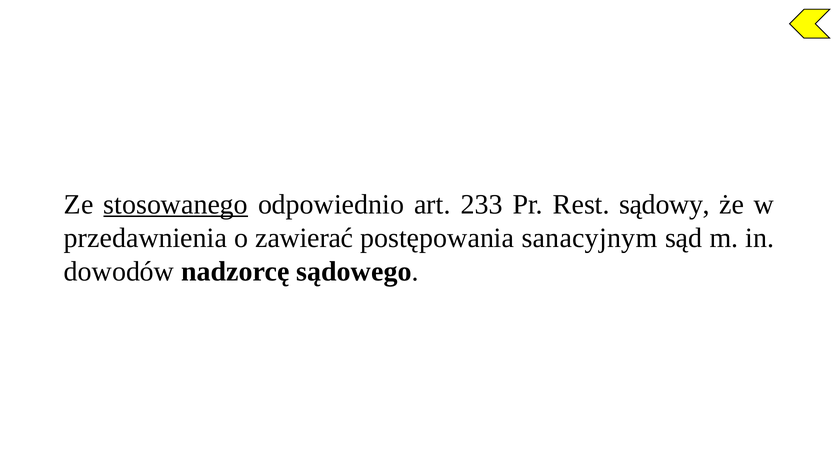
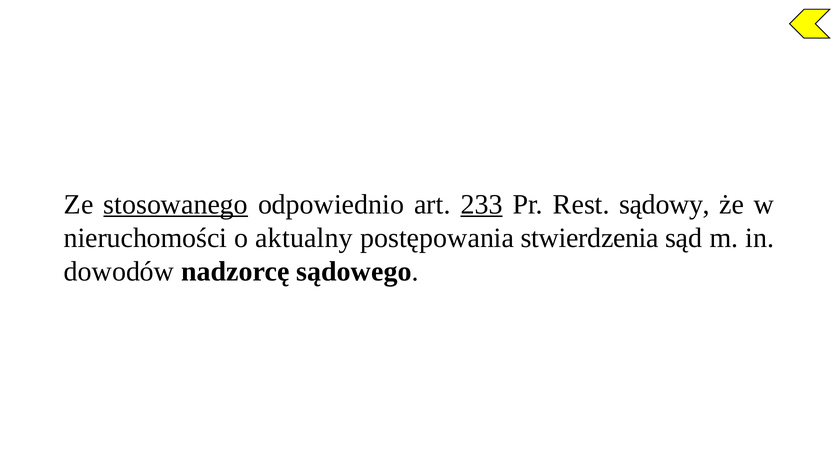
233 underline: none -> present
przedawnienia: przedawnienia -> nieruchomości
zawierać: zawierać -> aktualny
sanacyjnym: sanacyjnym -> stwierdzenia
